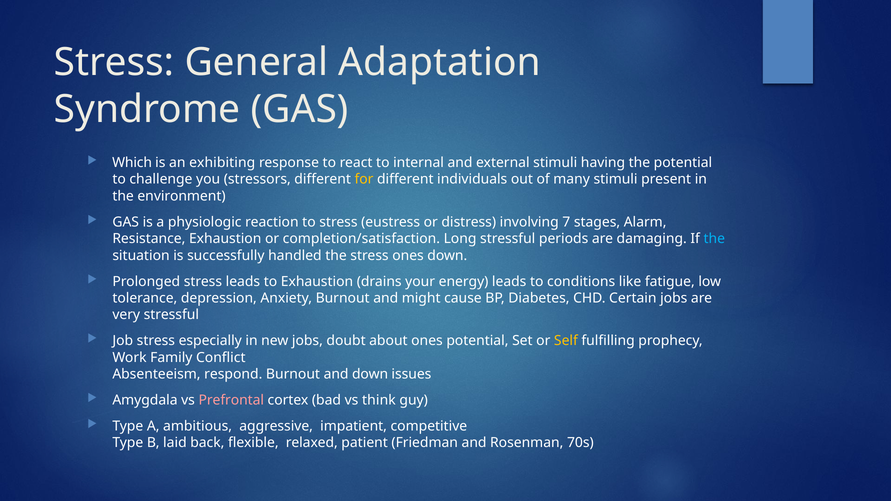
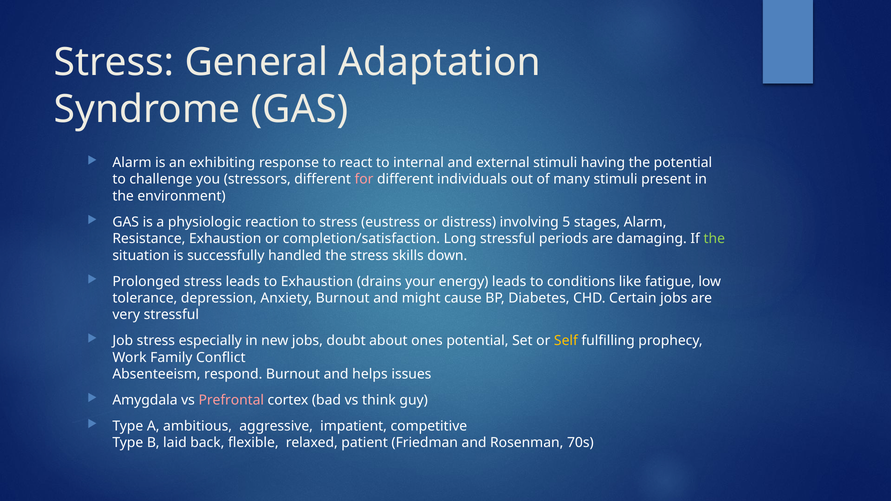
Which at (132, 163): Which -> Alarm
for colour: yellow -> pink
7: 7 -> 5
the at (714, 239) colour: light blue -> light green
stress ones: ones -> skills
and down: down -> helps
